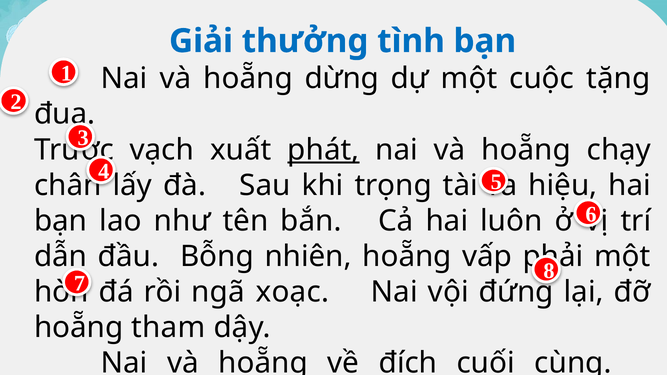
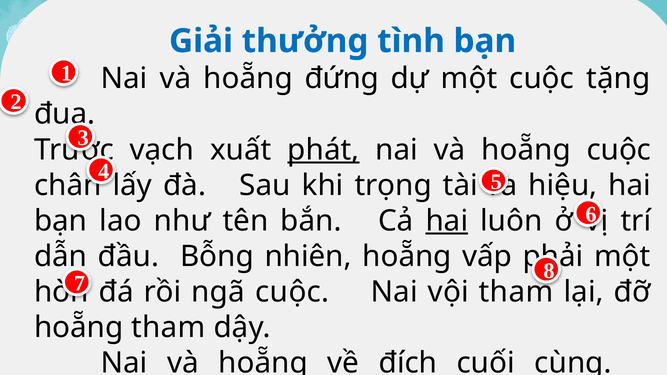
dừng: dừng -> đứng
chạy at (619, 150): chạy -> cuộc
hai at (447, 221) underline: none -> present
ngã xoạc: xoạc -> cuộc
vội đứng: đứng -> tham
